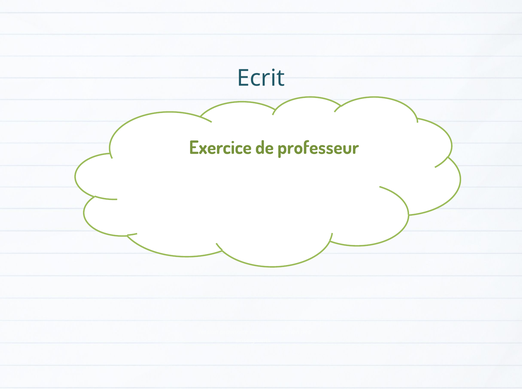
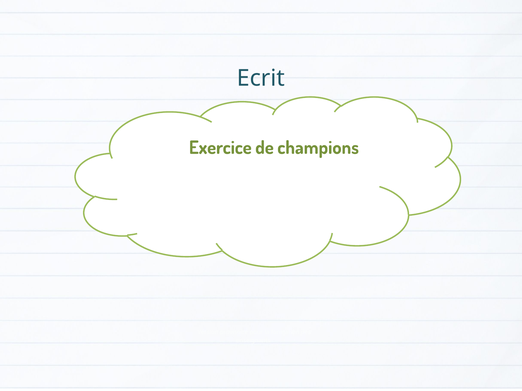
professeur: professeur -> champions
